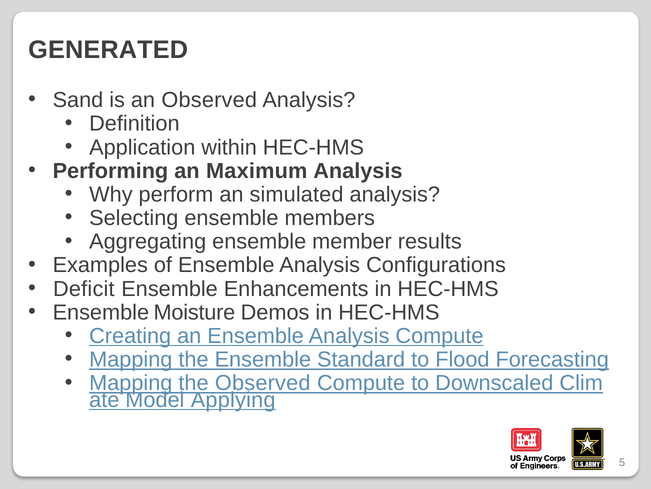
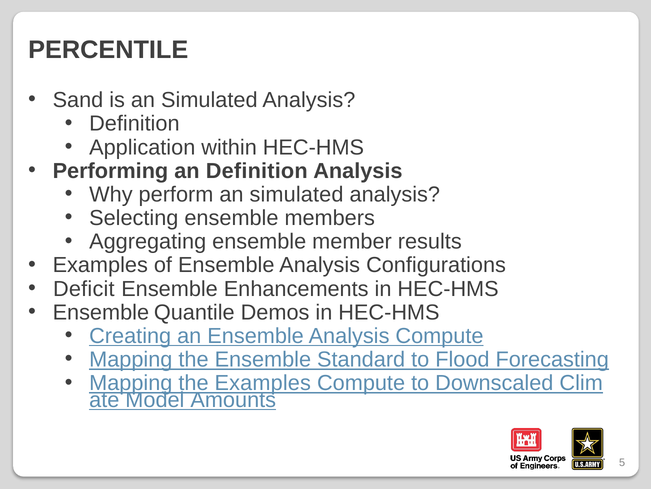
GENERATED: GENERATED -> PERCENTILE
is an Observed: Observed -> Simulated
an Maximum: Maximum -> Definition
Moisture: Moisture -> Quantile
the Observed: Observed -> Examples
Applying: Applying -> Amounts
